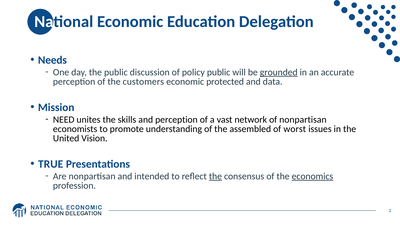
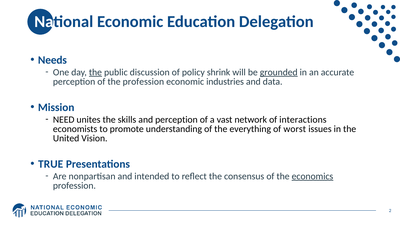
the at (95, 72) underline: none -> present
policy public: public -> shrink
the customers: customers -> profession
protected: protected -> industries
of nonpartisan: nonpartisan -> interactions
assembled: assembled -> everything
the at (215, 176) underline: present -> none
